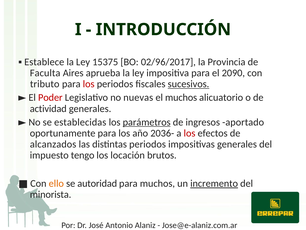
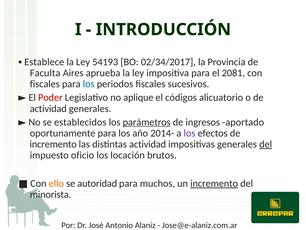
15375: 15375 -> 54193
02/96/2017: 02/96/2017 -> 02/34/2017
2090: 2090 -> 2081
tributo at (45, 84): tributo -> fiscales
los at (89, 84) colour: red -> blue
sucesivos underline: present -> none
nuevas: nuevas -> aplique
el muchos: muchos -> códigos
establecidas: establecidas -> establecidos
2036-: 2036- -> 2014-
los at (190, 133) colour: red -> purple
alcanzados at (53, 144): alcanzados -> incremento
distintas periodos: periodos -> actividad
del at (266, 144) underline: none -> present
tengo: tengo -> oficio
